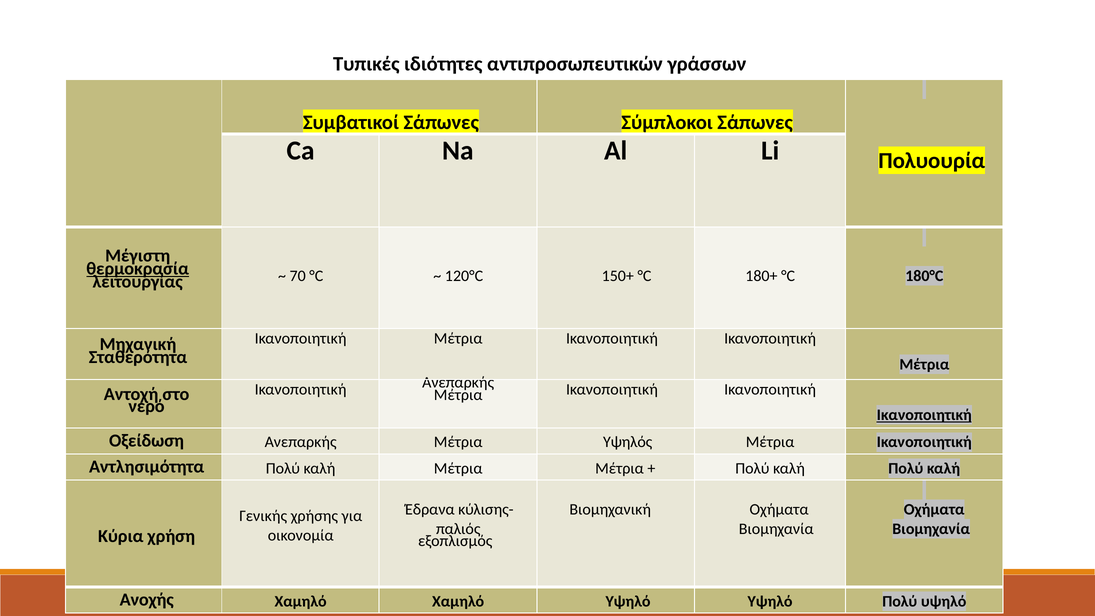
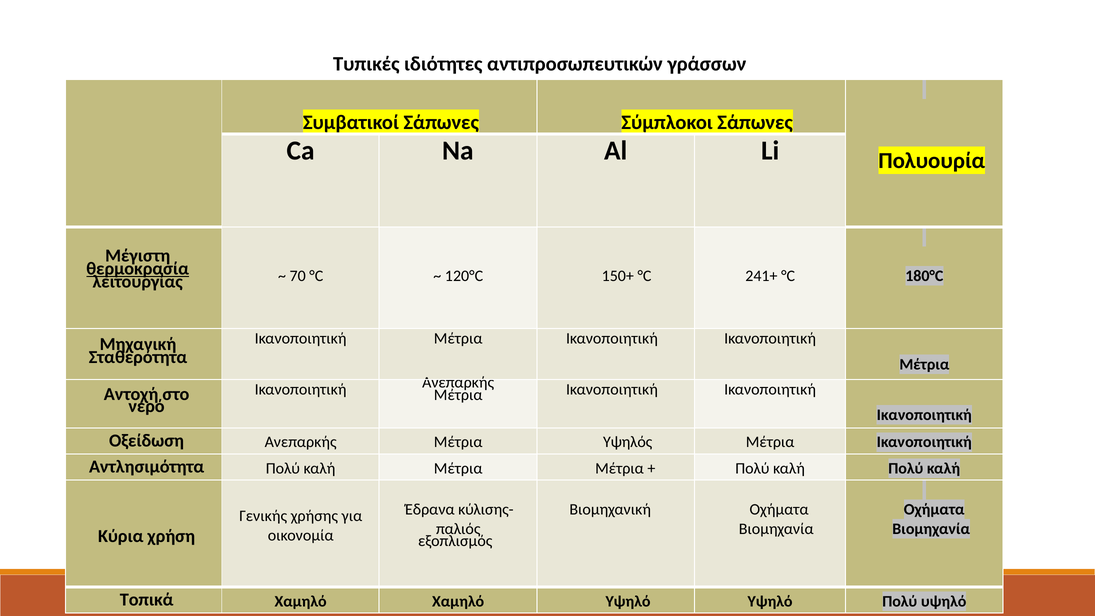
180+: 180+ -> 241+
Ικανοποιητική at (924, 415) underline: present -> none
Ανοχής: Ανοχής -> Τοπικά
